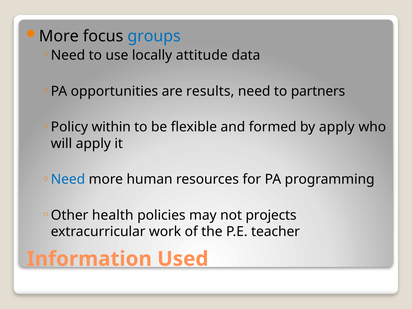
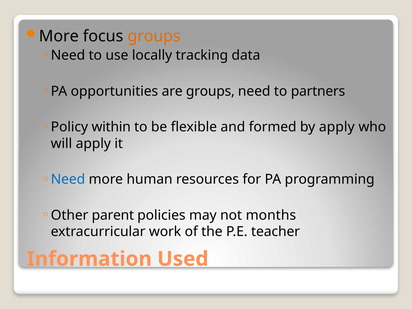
groups at (154, 36) colour: blue -> orange
attitude: attitude -> tracking
are results: results -> groups
health: health -> parent
projects: projects -> months
